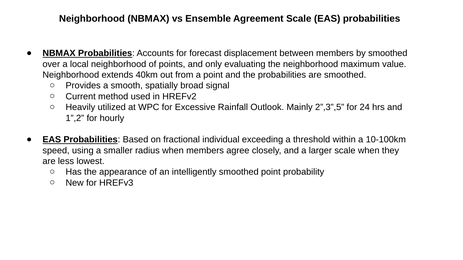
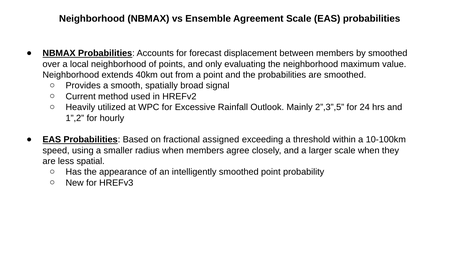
individual: individual -> assigned
lowest: lowest -> spatial
